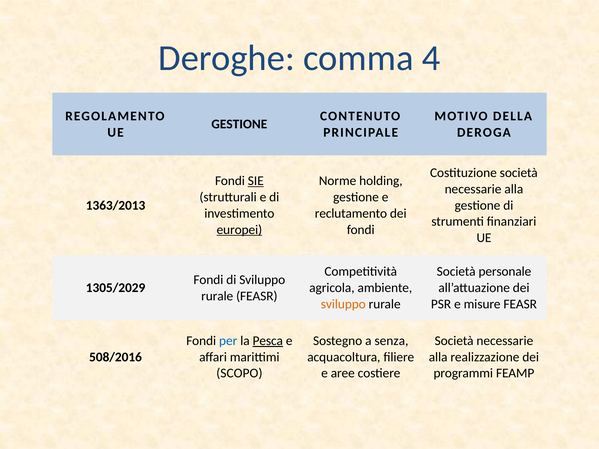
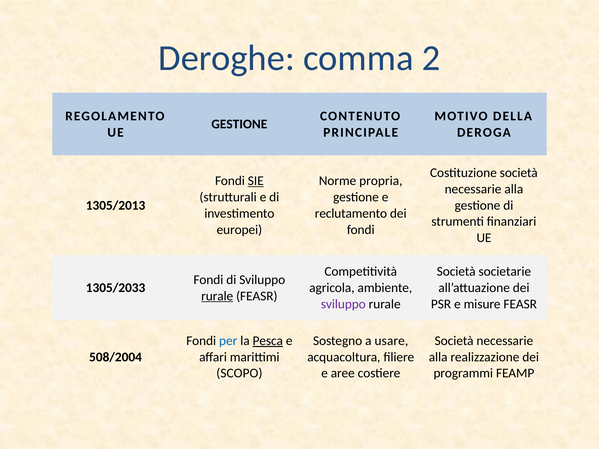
4: 4 -> 2
holding: holding -> propria
1363/2013: 1363/2013 -> 1305/2013
europei underline: present -> none
personale: personale -> societarie
1305/2029: 1305/2029 -> 1305/2033
rurale at (217, 296) underline: none -> present
sviluppo at (343, 304) colour: orange -> purple
senza: senza -> usare
508/2016: 508/2016 -> 508/2004
